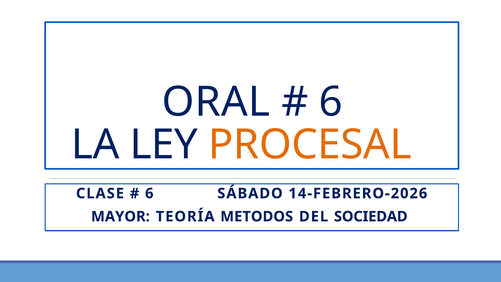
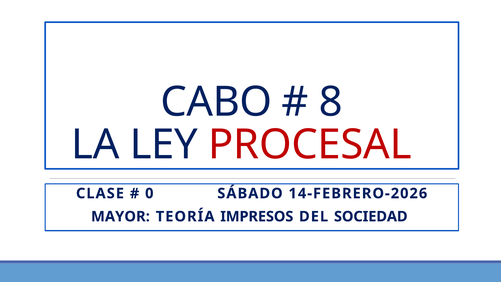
ORAL: ORAL -> CABO
6 at (331, 102): 6 -> 8
PROCESAL colour: orange -> red
6 at (149, 193): 6 -> 0
METODOS: METODOS -> IMPRESOS
